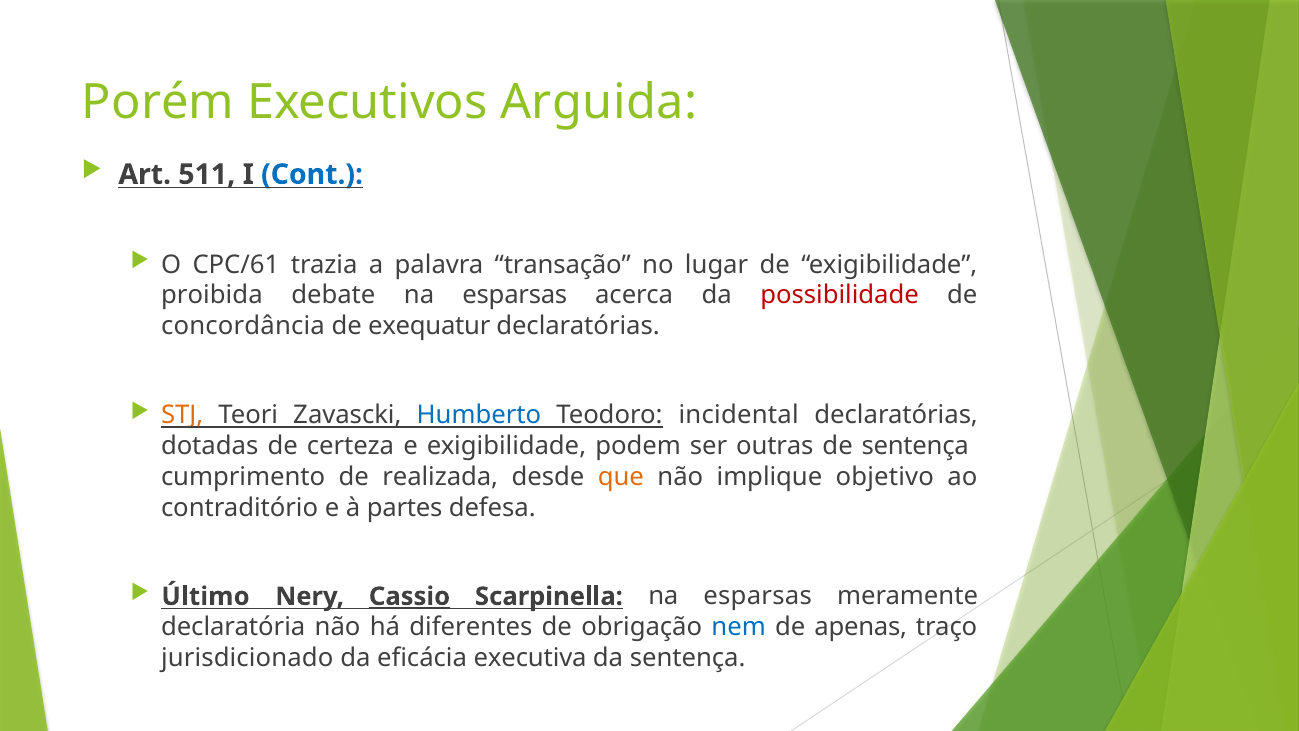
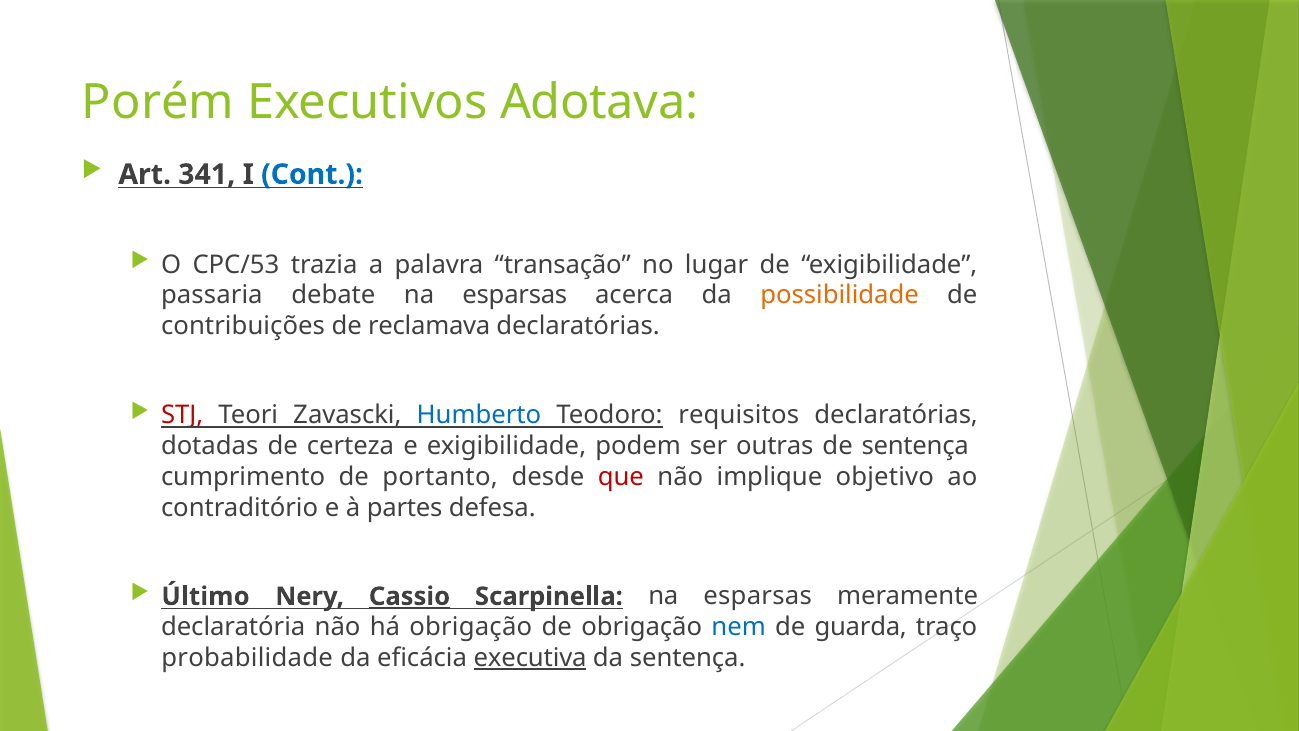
Arguida: Arguida -> Adotava
511: 511 -> 341
CPC/61: CPC/61 -> CPC/53
proibida: proibida -> passaria
possibilidade colour: red -> orange
concordância: concordância -> contribuições
exequatur: exequatur -> reclamava
STJ colour: orange -> red
incidental: incidental -> requisitos
realizada: realizada -> portanto
que colour: orange -> red
há diferentes: diferentes -> obrigação
apenas: apenas -> guarda
jurisdicionado: jurisdicionado -> probabilidade
executiva underline: none -> present
